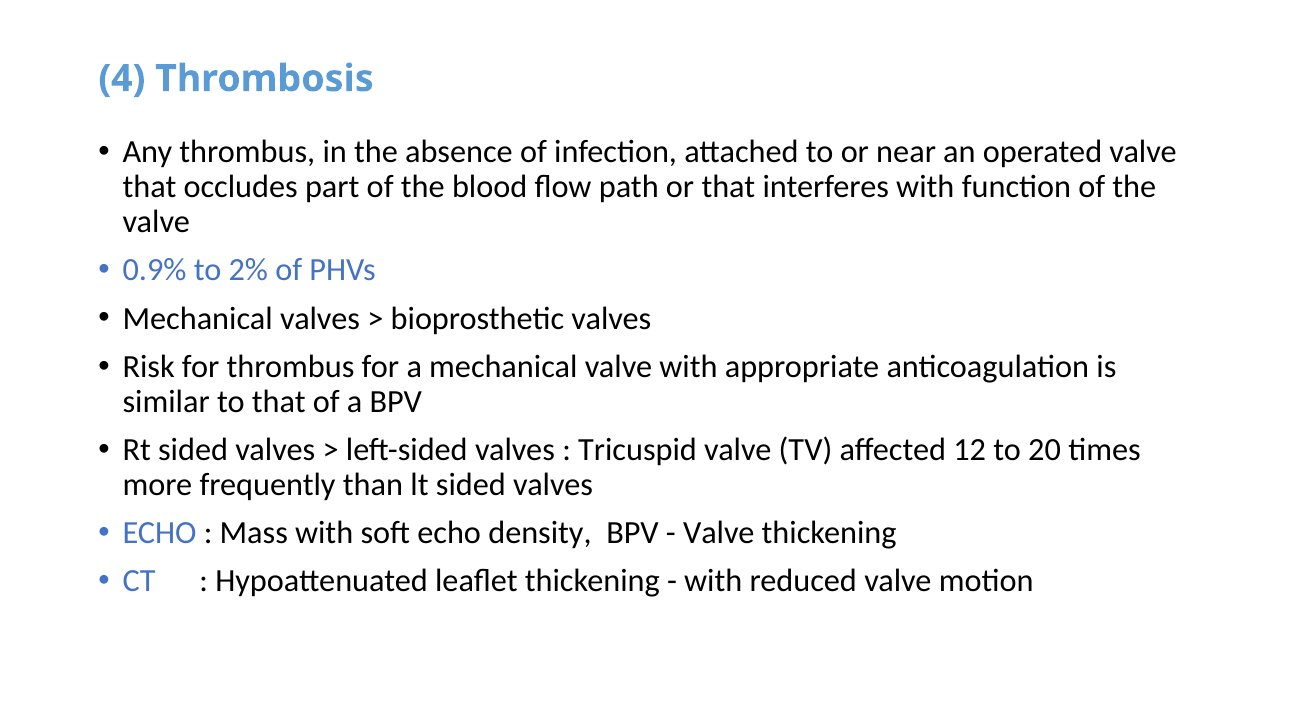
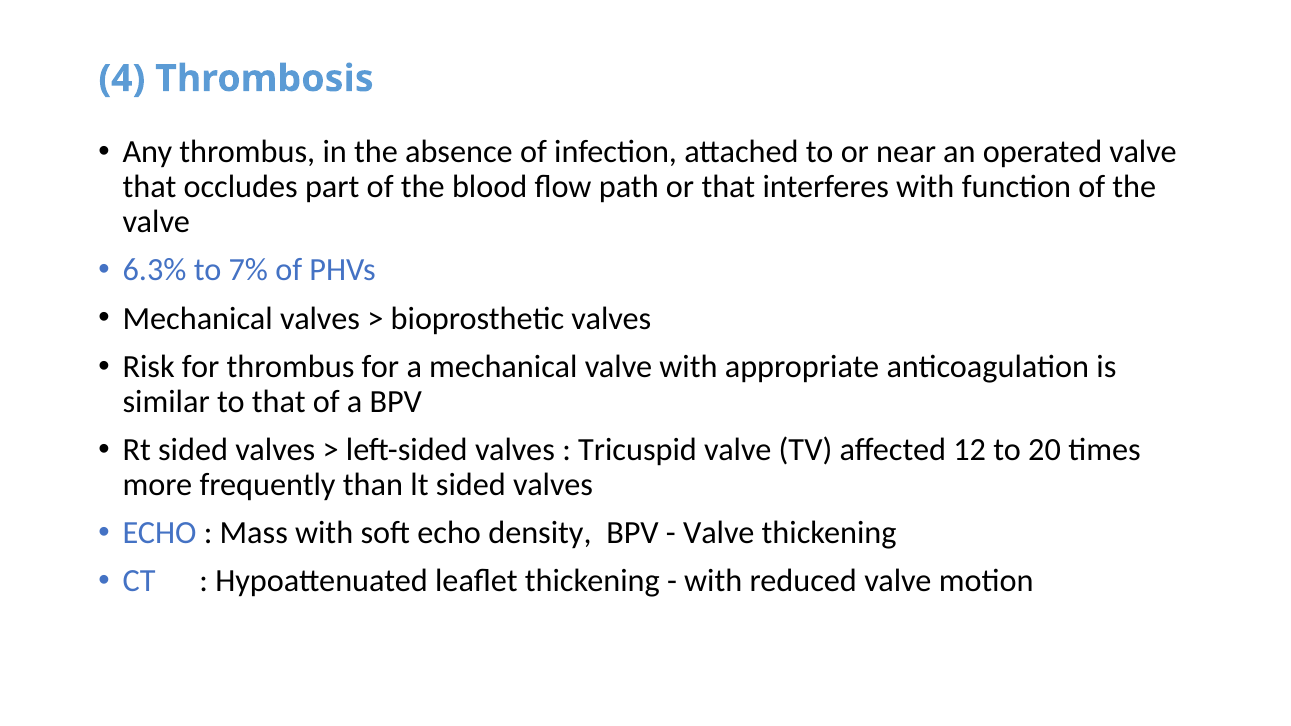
0.9%: 0.9% -> 6.3%
2%: 2% -> 7%
